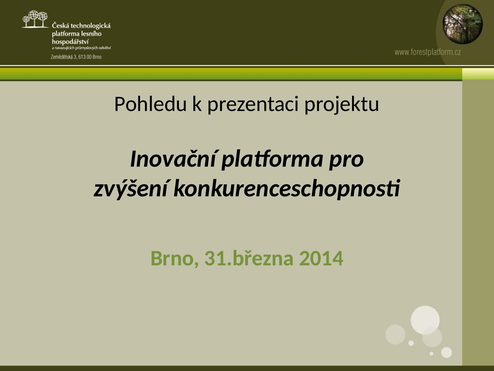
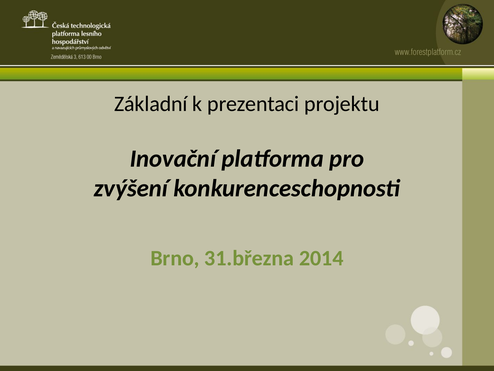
Pohledu: Pohledu -> Základní
